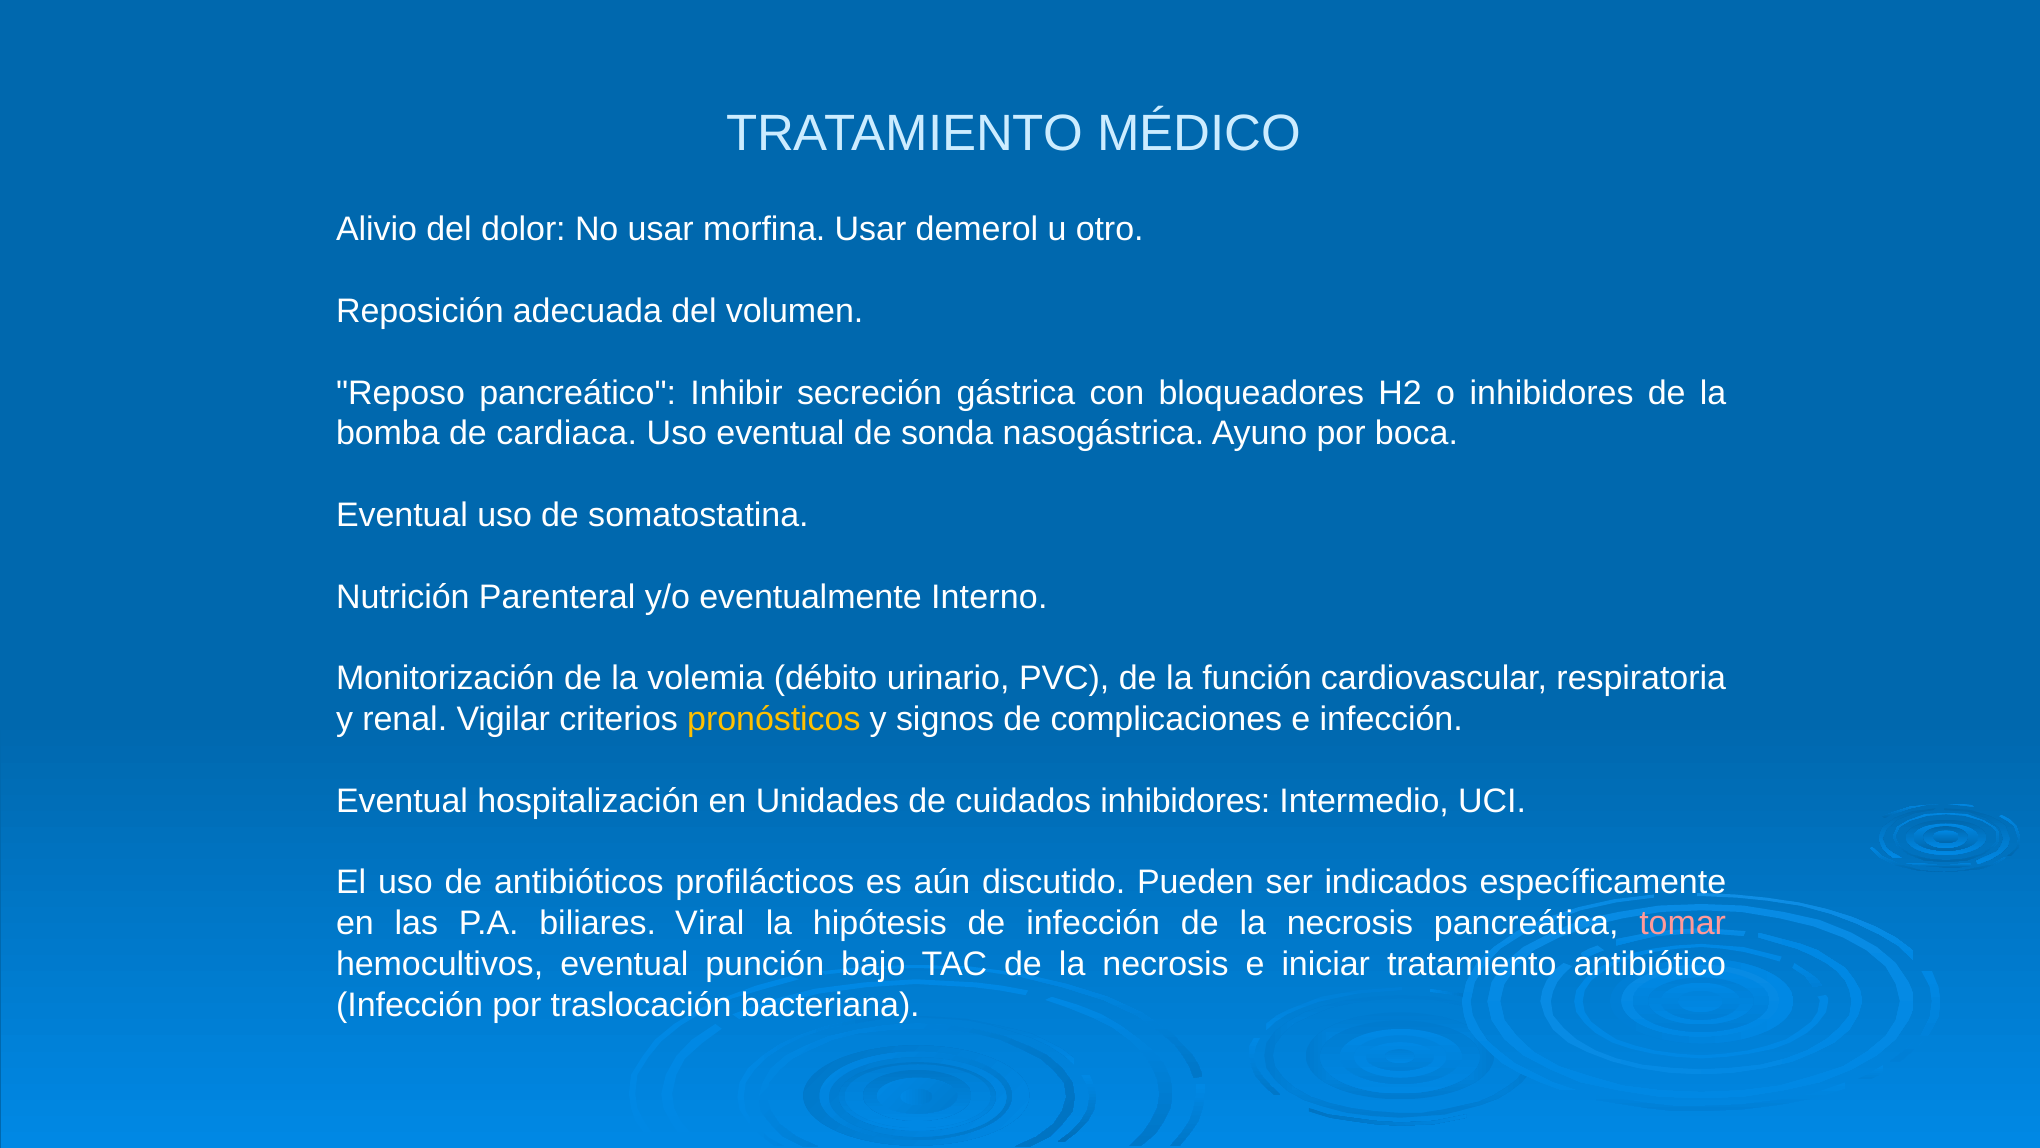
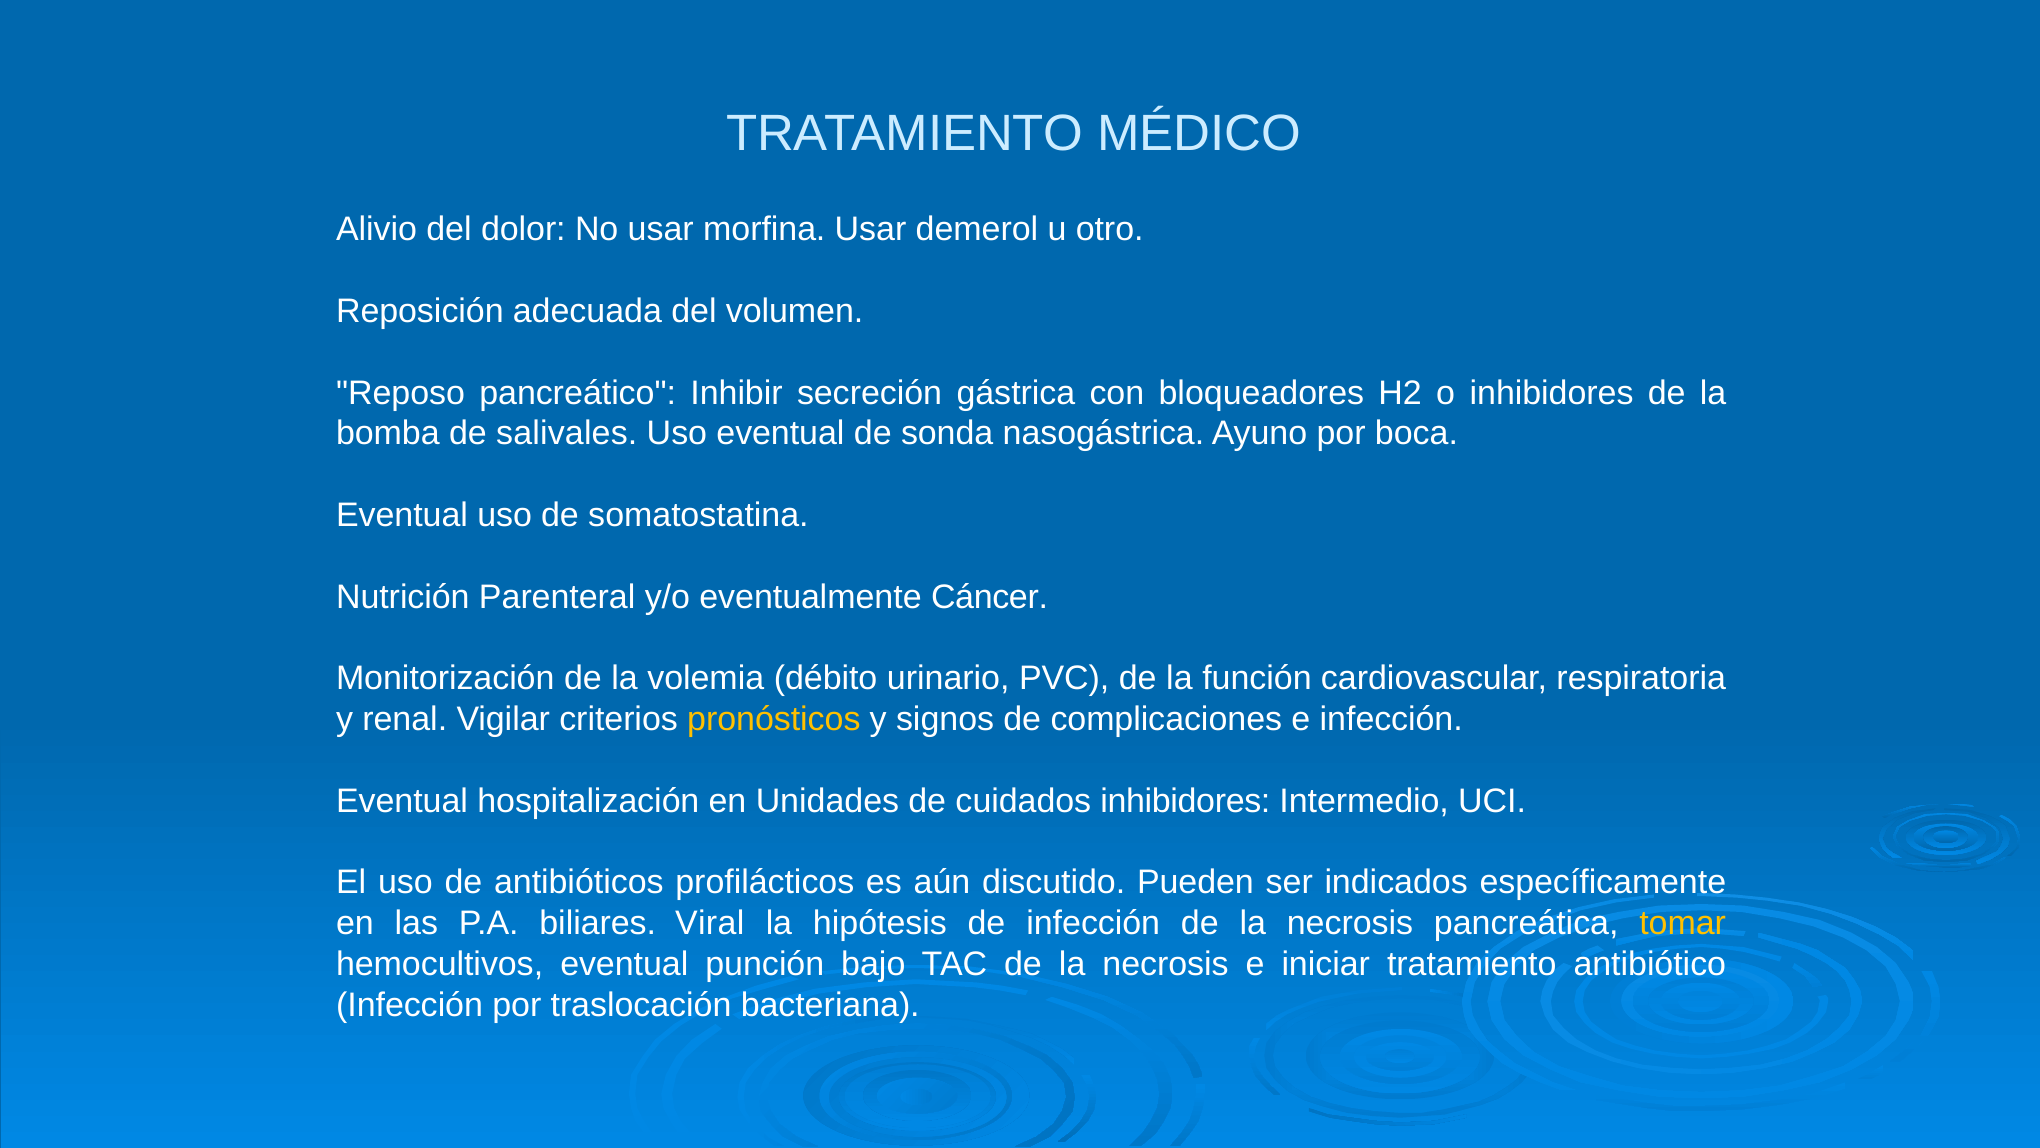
cardiaca: cardiaca -> salivales
Interno: Interno -> Cáncer
tomar colour: pink -> yellow
